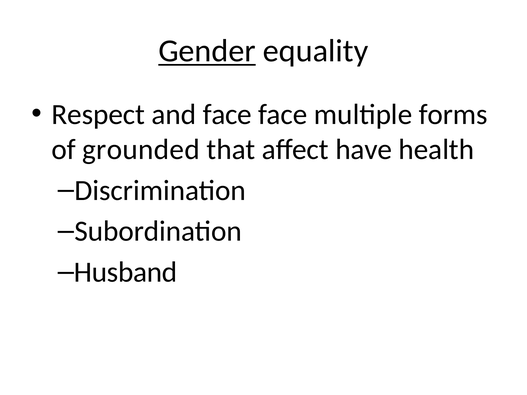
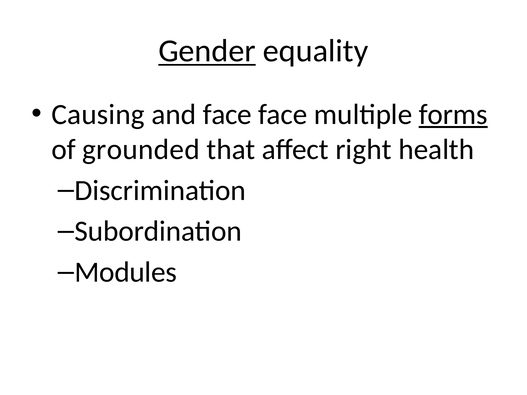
Respect: Respect -> Causing
forms underline: none -> present
have: have -> right
Husband: Husband -> Modules
